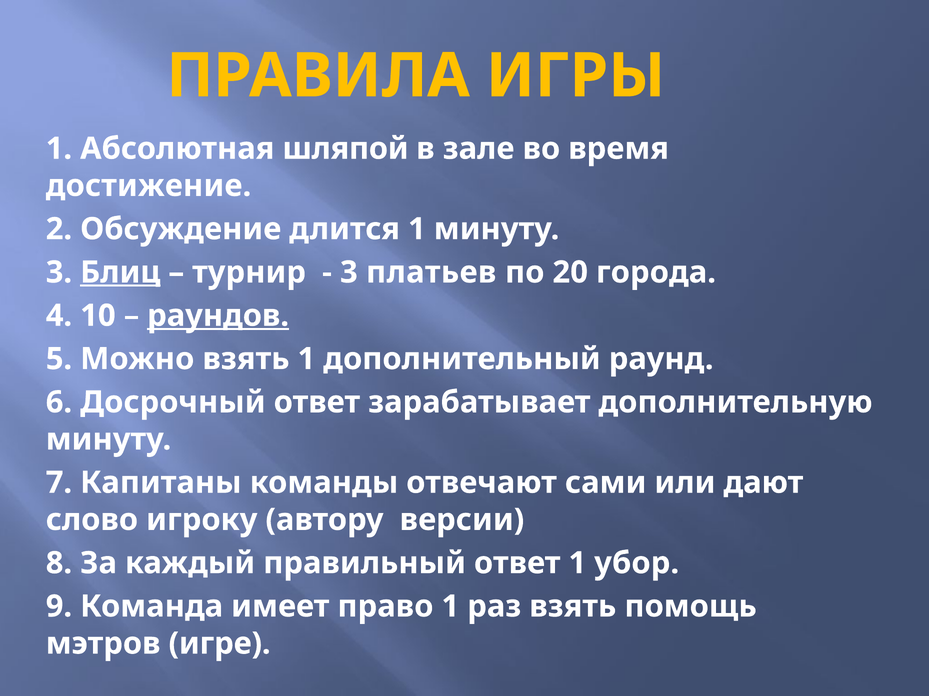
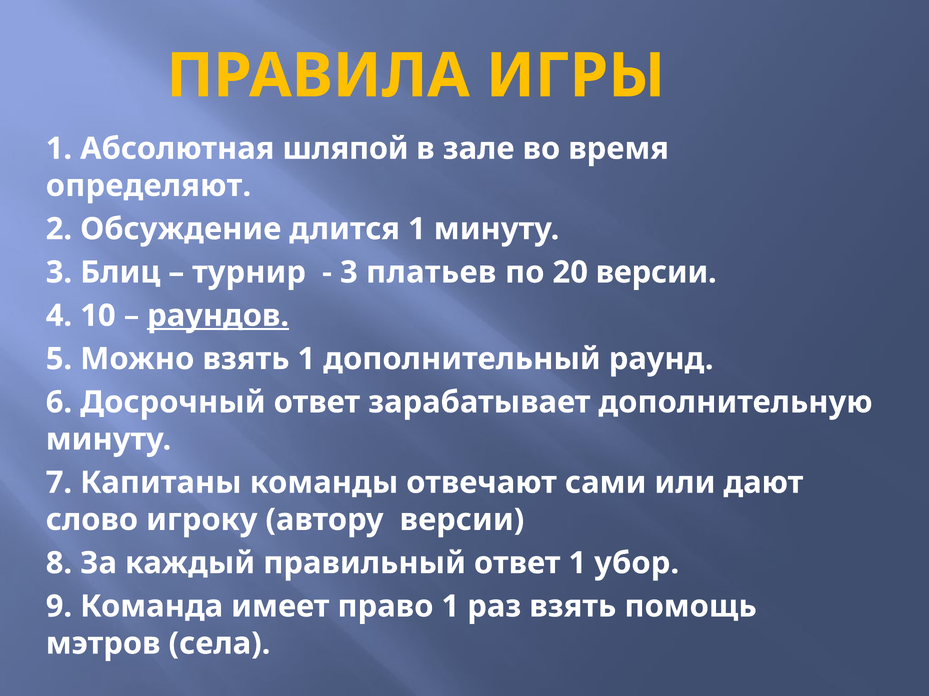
достижение: достижение -> определяют
Блиц underline: present -> none
20 города: города -> версии
игре: игре -> села
